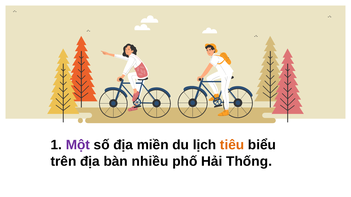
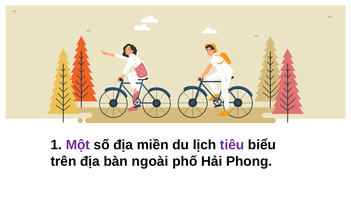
tiêu colour: orange -> purple
nhiều: nhiều -> ngoài
Thống: Thống -> Phong
